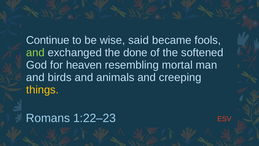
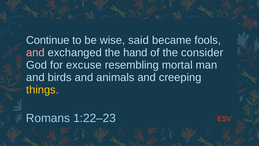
and at (35, 53) colour: light green -> pink
done: done -> hand
softened: softened -> consider
heaven: heaven -> excuse
